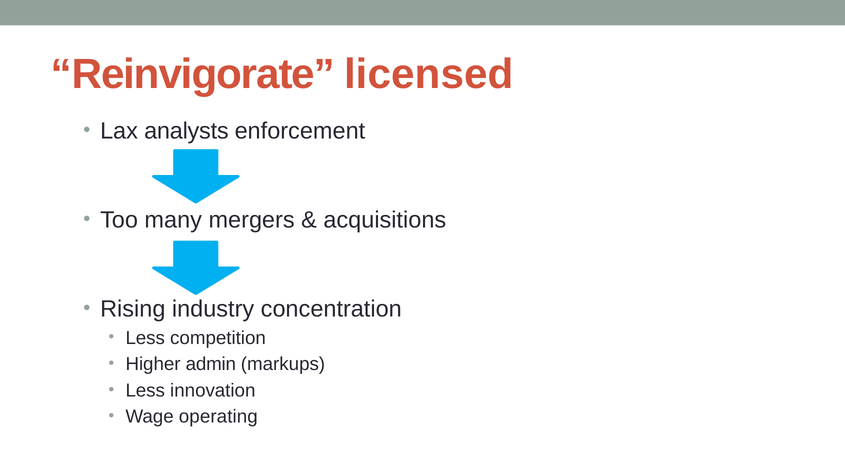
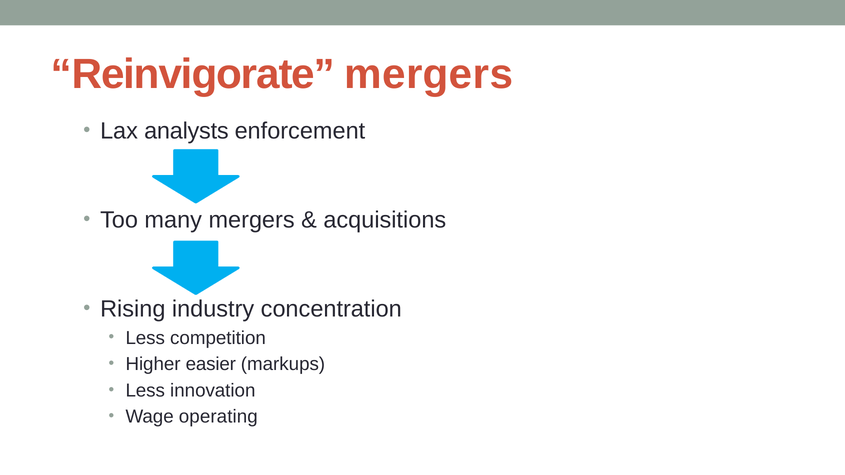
Reinvigorate licensed: licensed -> mergers
admin: admin -> easier
